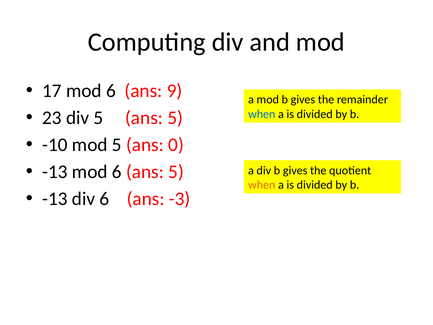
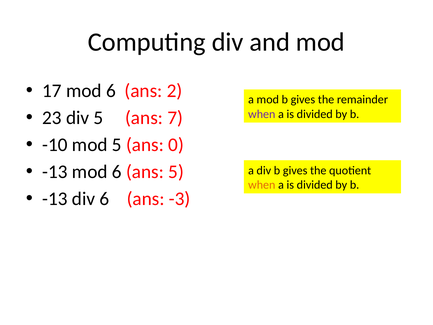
9: 9 -> 2
5 ans 5: 5 -> 7
when at (262, 114) colour: blue -> purple
